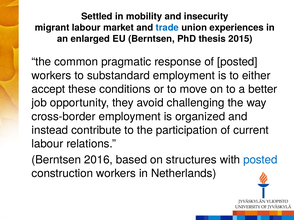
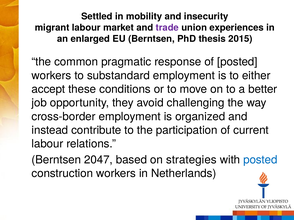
trade colour: blue -> purple
2016: 2016 -> 2047
structures: structures -> strategies
